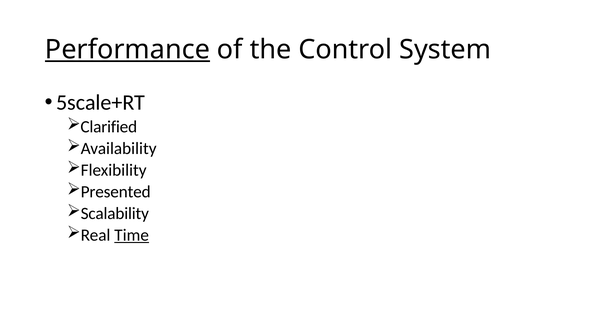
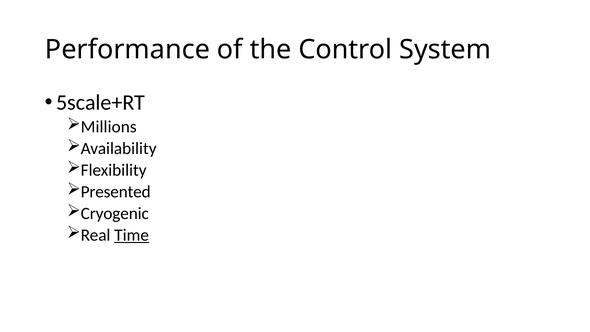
Performance underline: present -> none
Clarified: Clarified -> Millions
Scalability: Scalability -> Cryogenic
